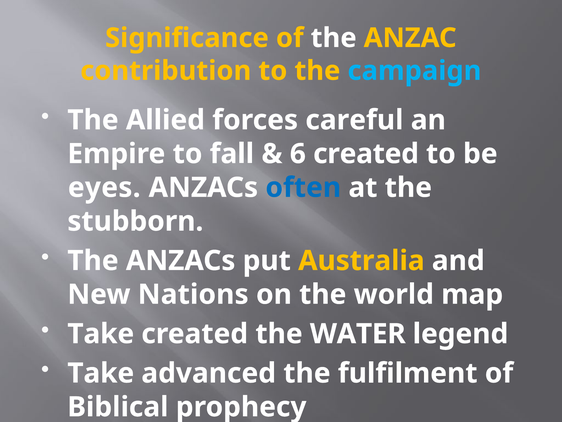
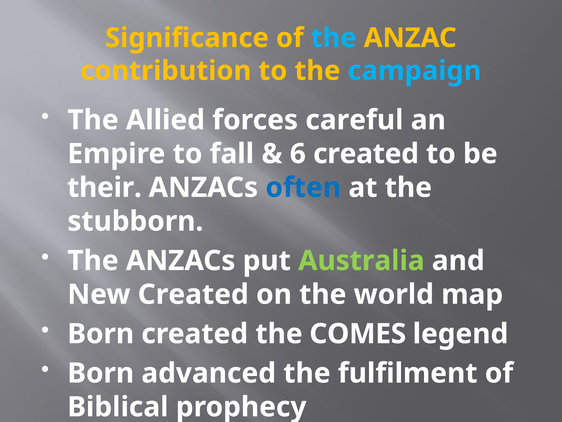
the at (334, 38) colour: white -> light blue
eyes: eyes -> their
Australia colour: yellow -> light green
New Nations: Nations -> Created
Take at (101, 334): Take -> Born
WATER: WATER -> COMES
Take at (101, 373): Take -> Born
